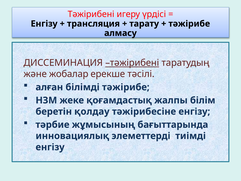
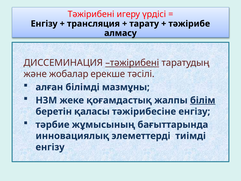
білімді тәжірибе: тәжірибе -> мазмұны
білім underline: none -> present
қолдау: қолдау -> қаласы
